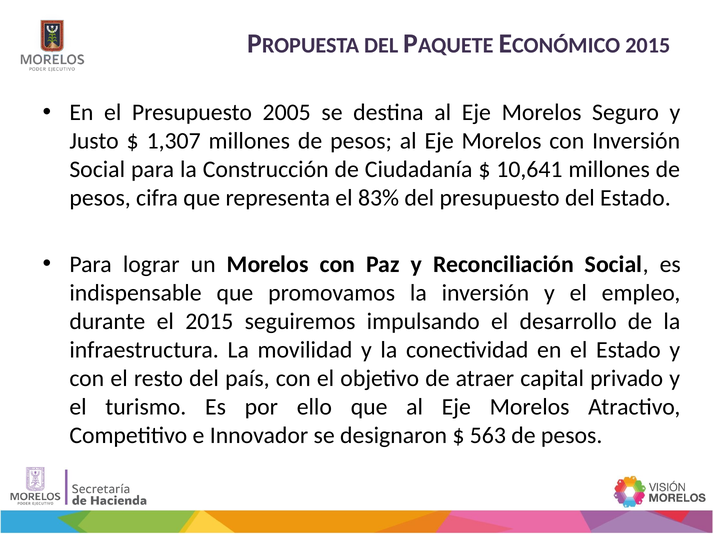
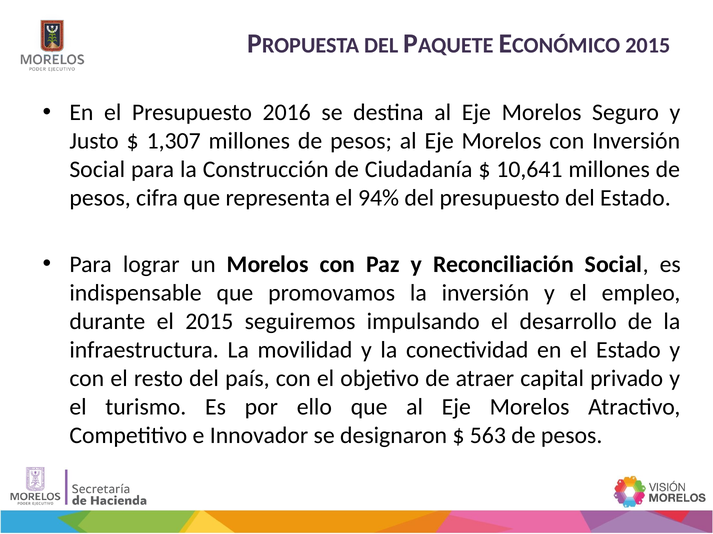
2005: 2005 -> 2016
83%: 83% -> 94%
